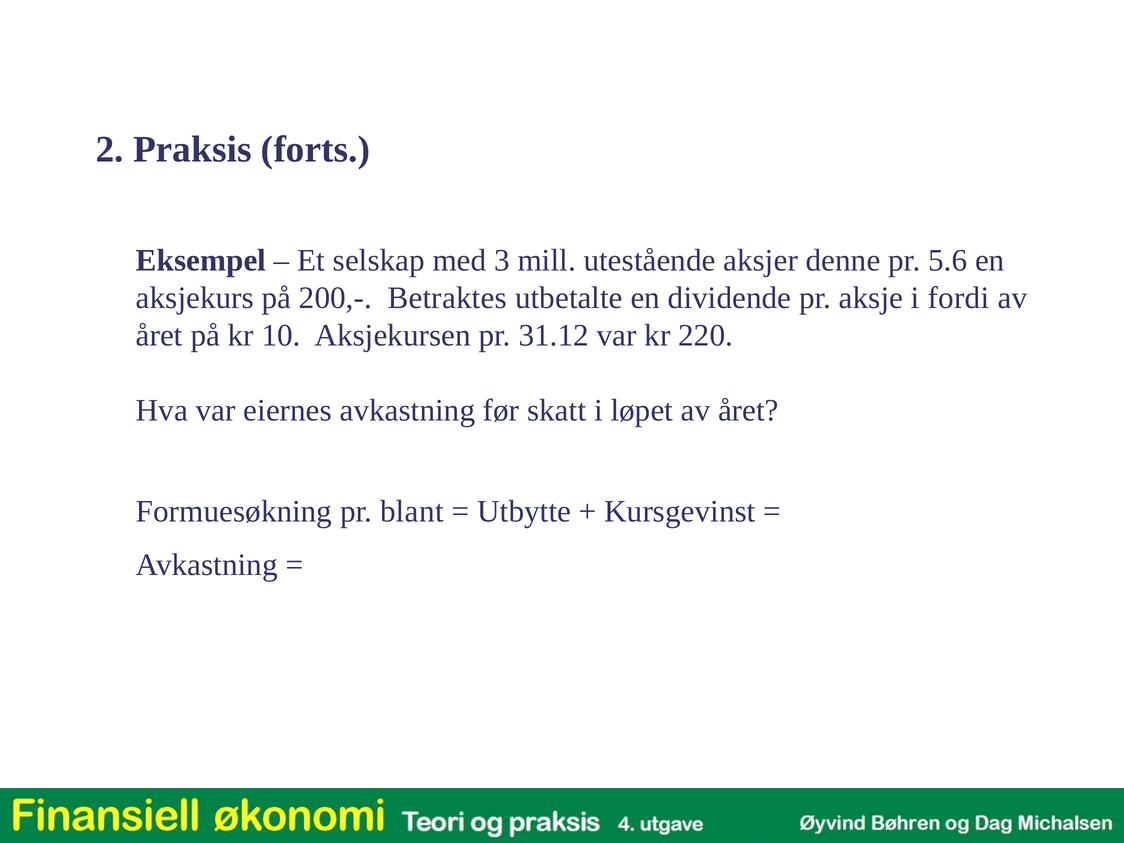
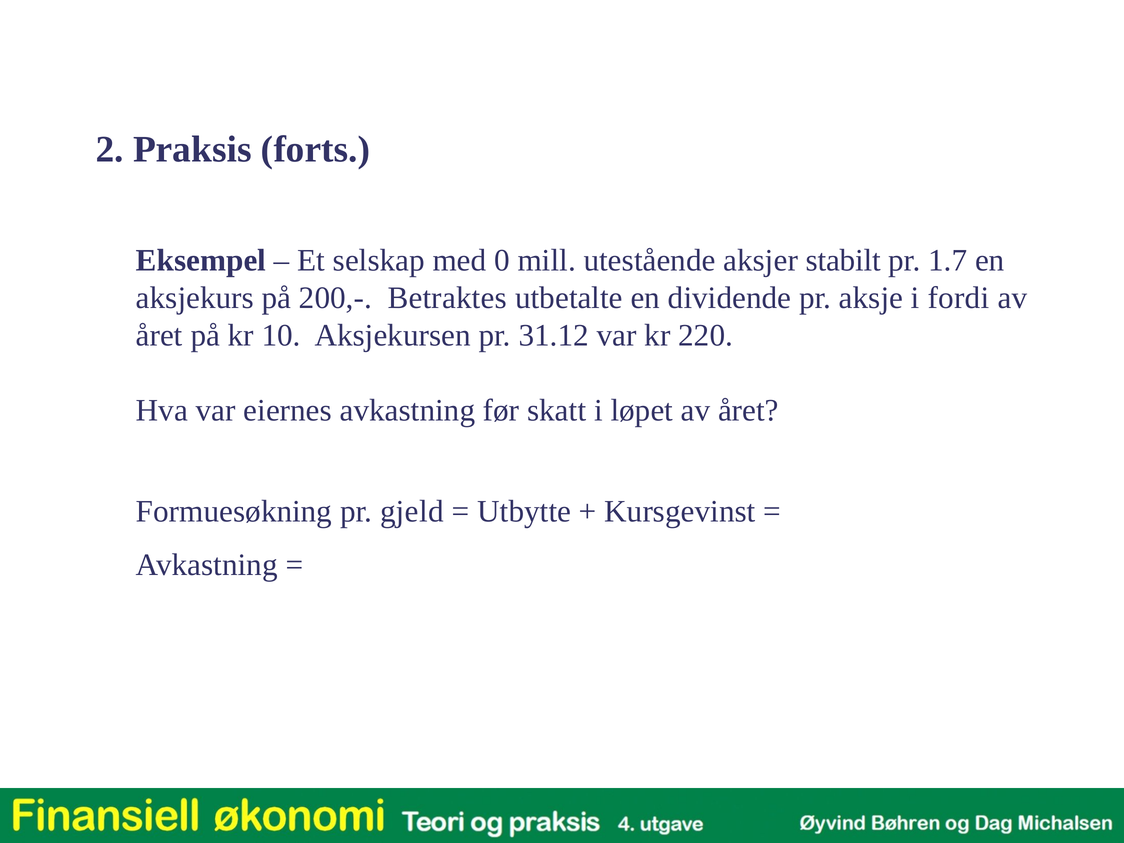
3: 3 -> 0
denne: denne -> stabilt
5.6: 5.6 -> 1.7
blant: blant -> gjeld
